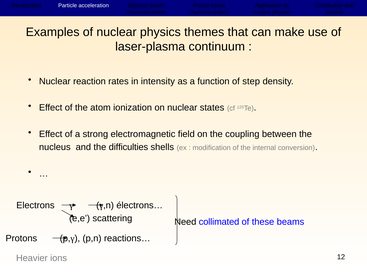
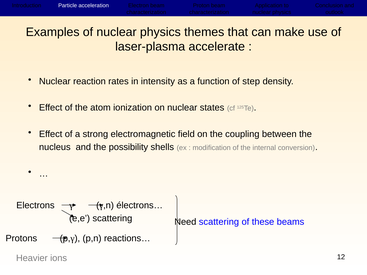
continuum: continuum -> accelerate
difficulties: difficulties -> possibility
Need collimated: collimated -> scattering
